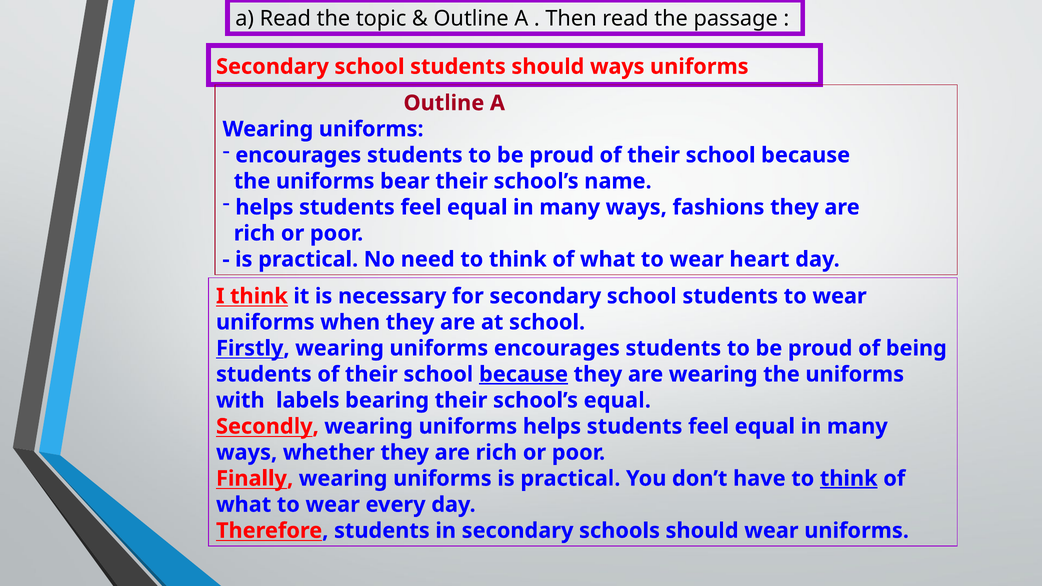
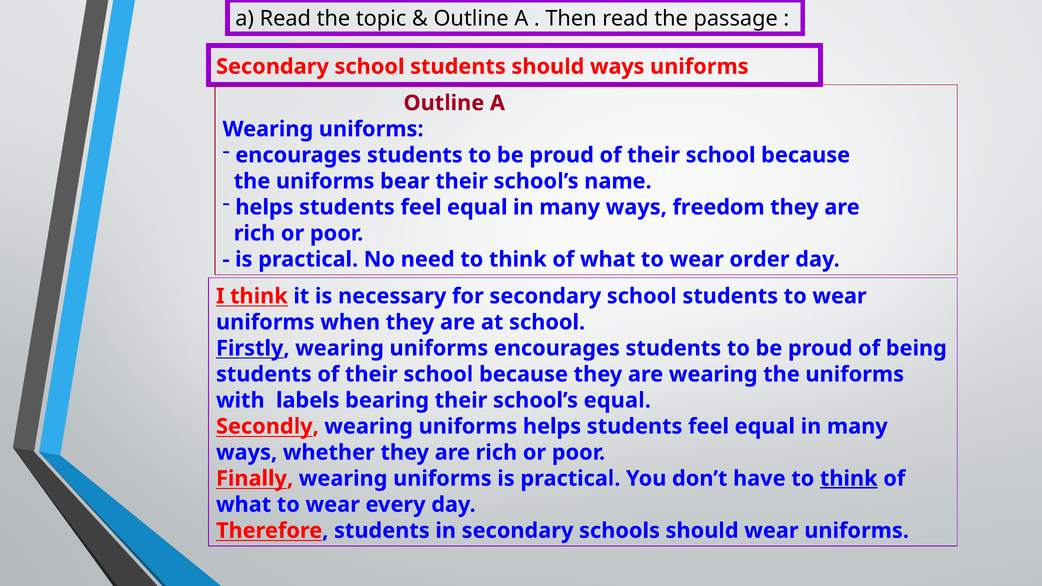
fashions: fashions -> freedom
heart: heart -> order
because at (524, 374) underline: present -> none
